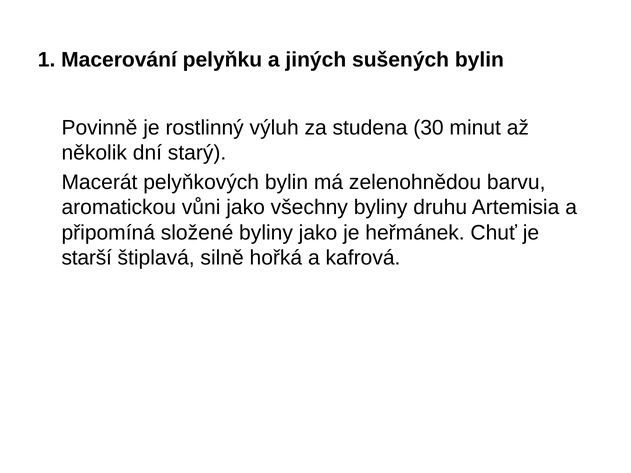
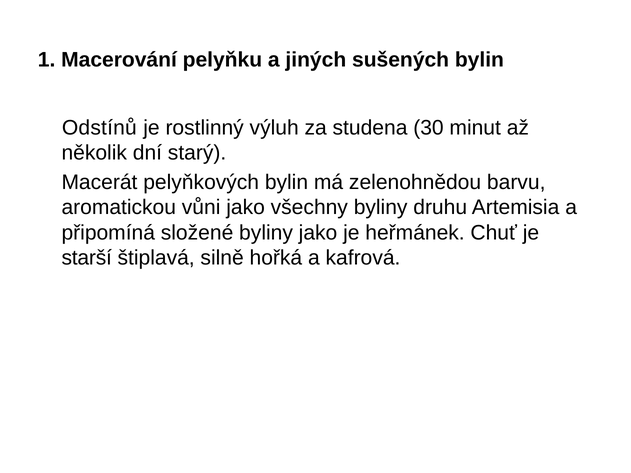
Povinně: Povinně -> Odstínů
